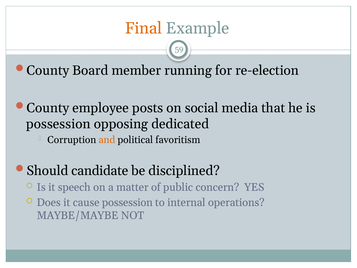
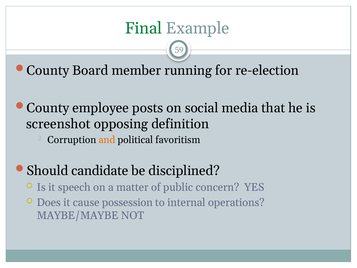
Final colour: orange -> green
possession at (58, 124): possession -> screenshot
dedicated: dedicated -> definition
